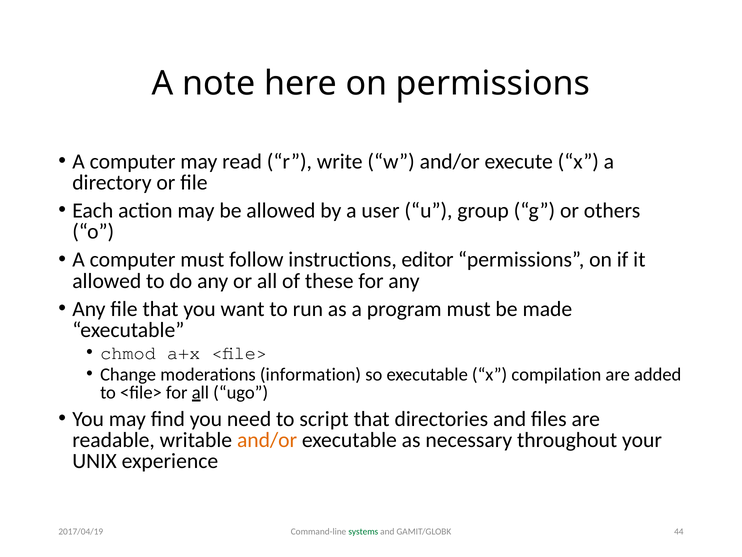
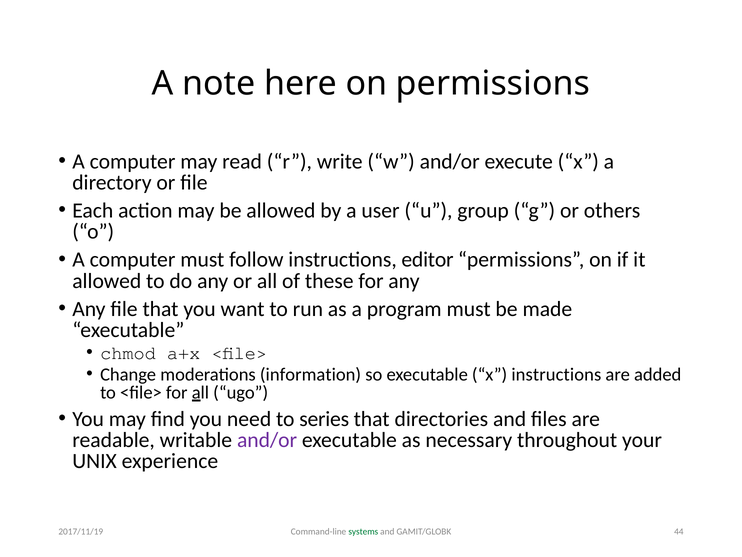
x compilation: compilation -> instructions
script: script -> series
and/or at (267, 440) colour: orange -> purple
2017/04/19: 2017/04/19 -> 2017/11/19
